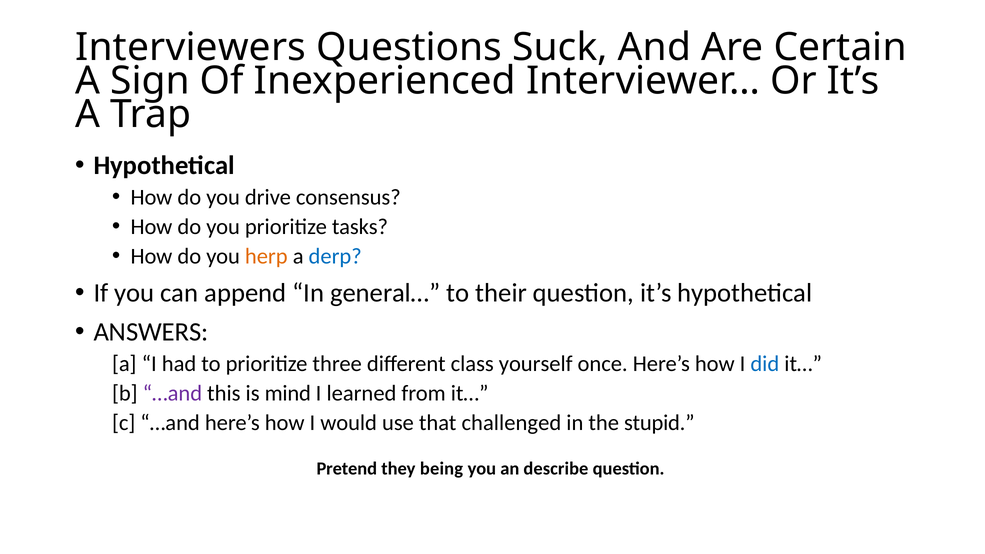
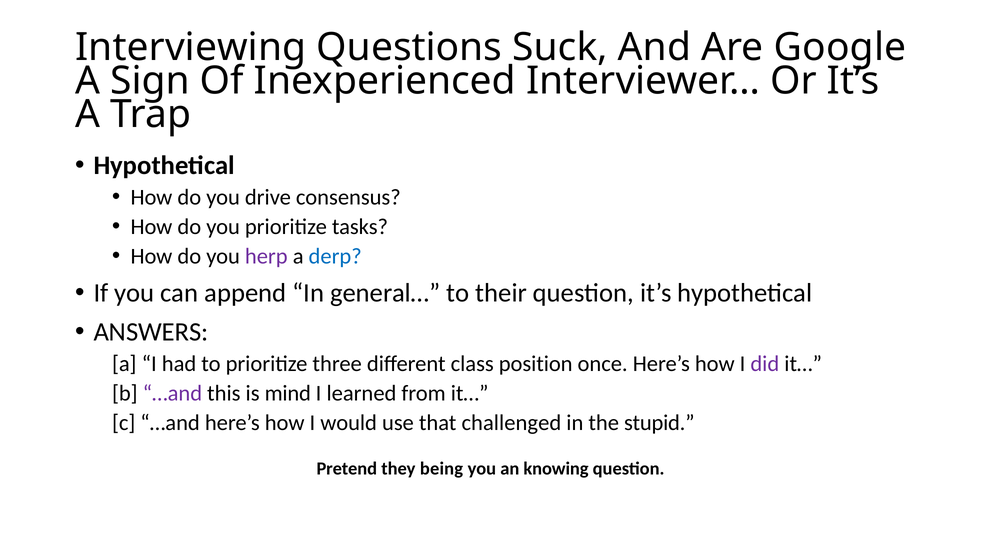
Interviewers: Interviewers -> Interviewing
Certain: Certain -> Google
herp colour: orange -> purple
yourself: yourself -> position
did colour: blue -> purple
describe: describe -> knowing
